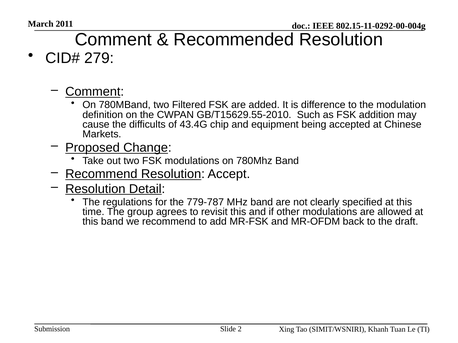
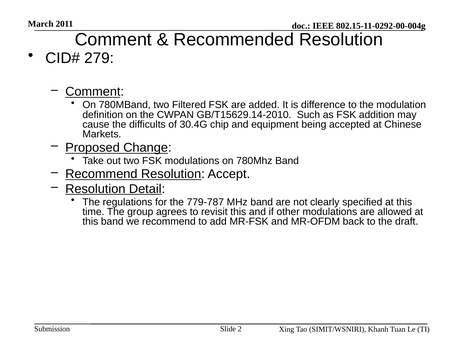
GB/T15629.55-2010: GB/T15629.55-2010 -> GB/T15629.14-2010
43.4G: 43.4G -> 30.4G
